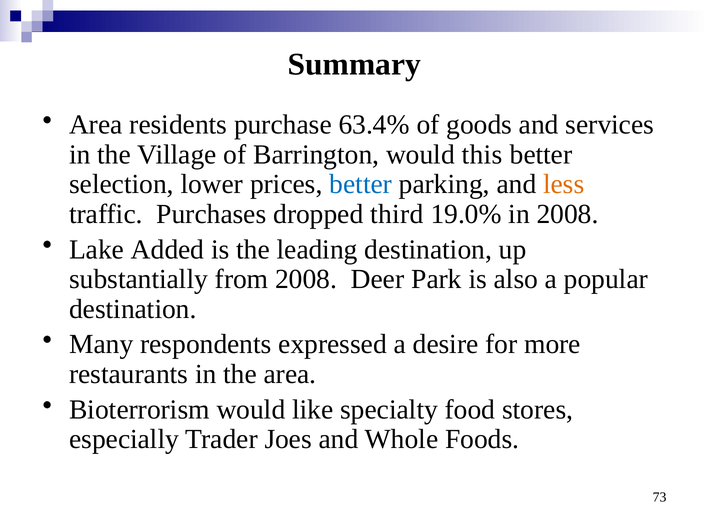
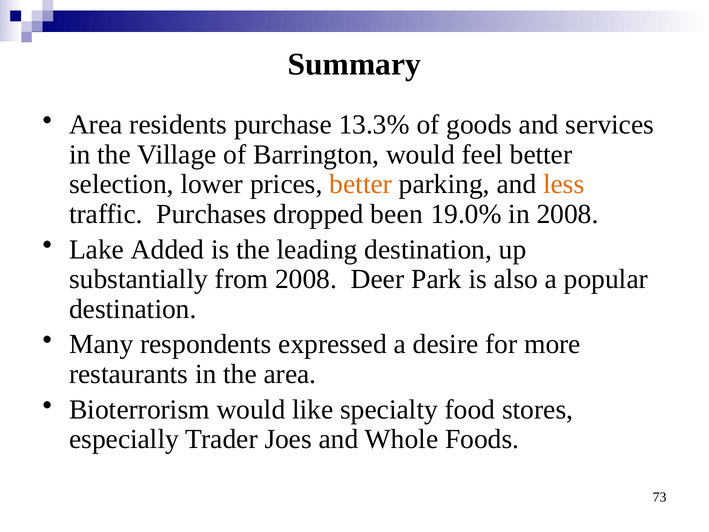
63.4%: 63.4% -> 13.3%
this: this -> feel
better at (361, 184) colour: blue -> orange
third: third -> been
